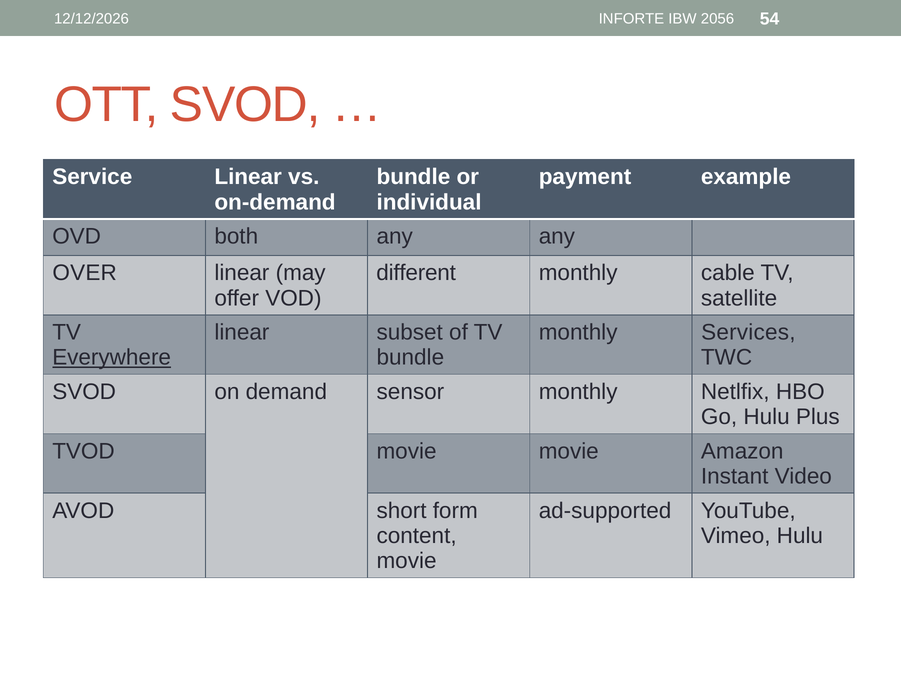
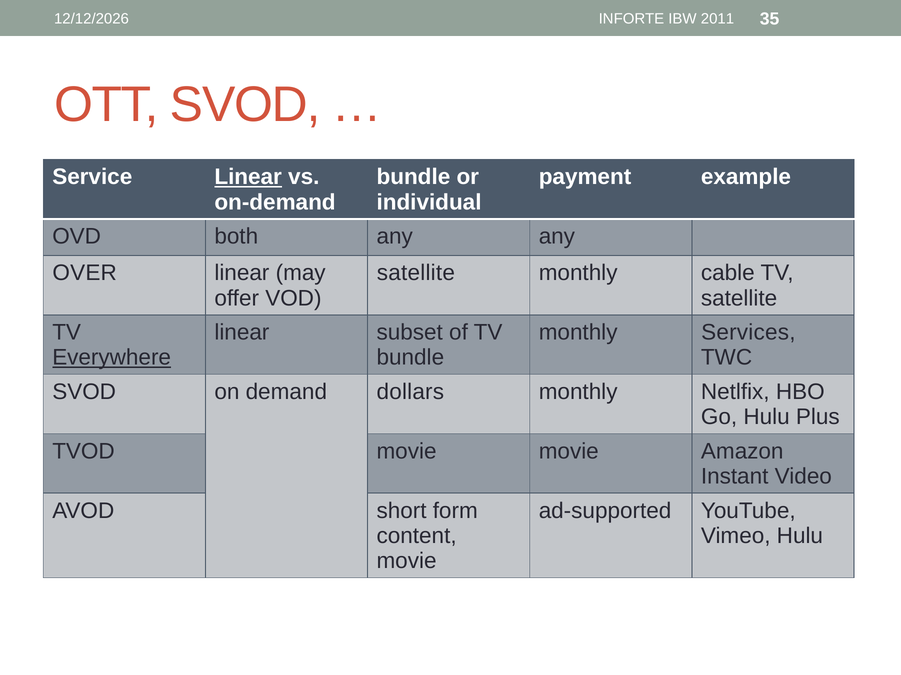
2056: 2056 -> 2011
54: 54 -> 35
Linear at (248, 177) underline: none -> present
different at (416, 273): different -> satellite
sensor: sensor -> dollars
